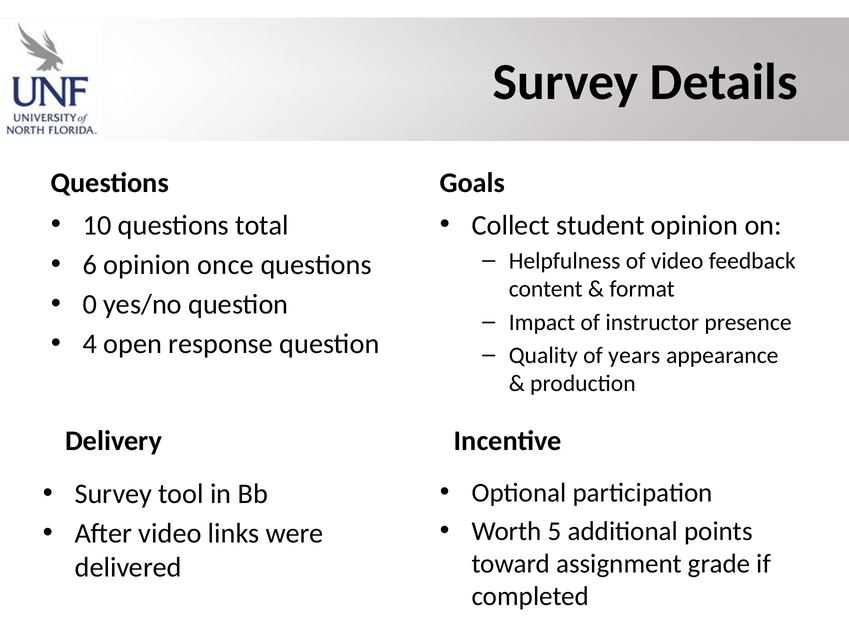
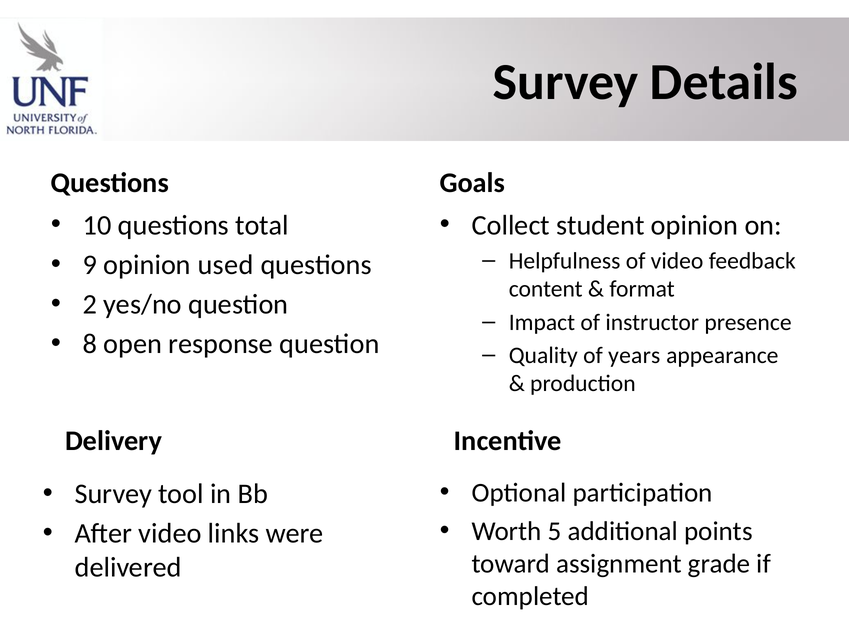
6: 6 -> 9
once: once -> used
0: 0 -> 2
4: 4 -> 8
